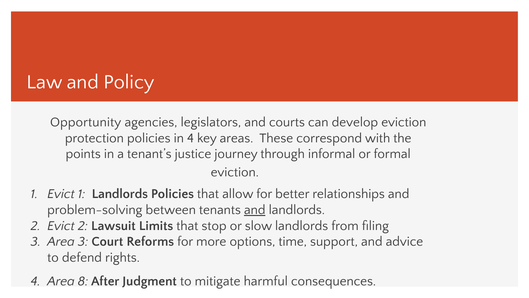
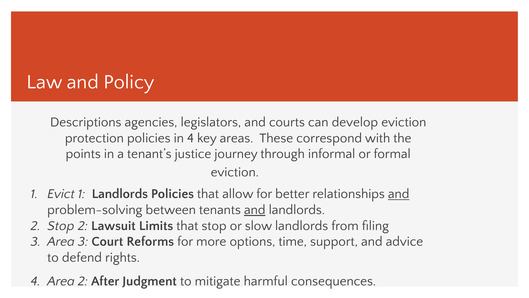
Opportunity: Opportunity -> Descriptions
and at (399, 194) underline: none -> present
2 Evict: Evict -> Stop
Area 8: 8 -> 2
